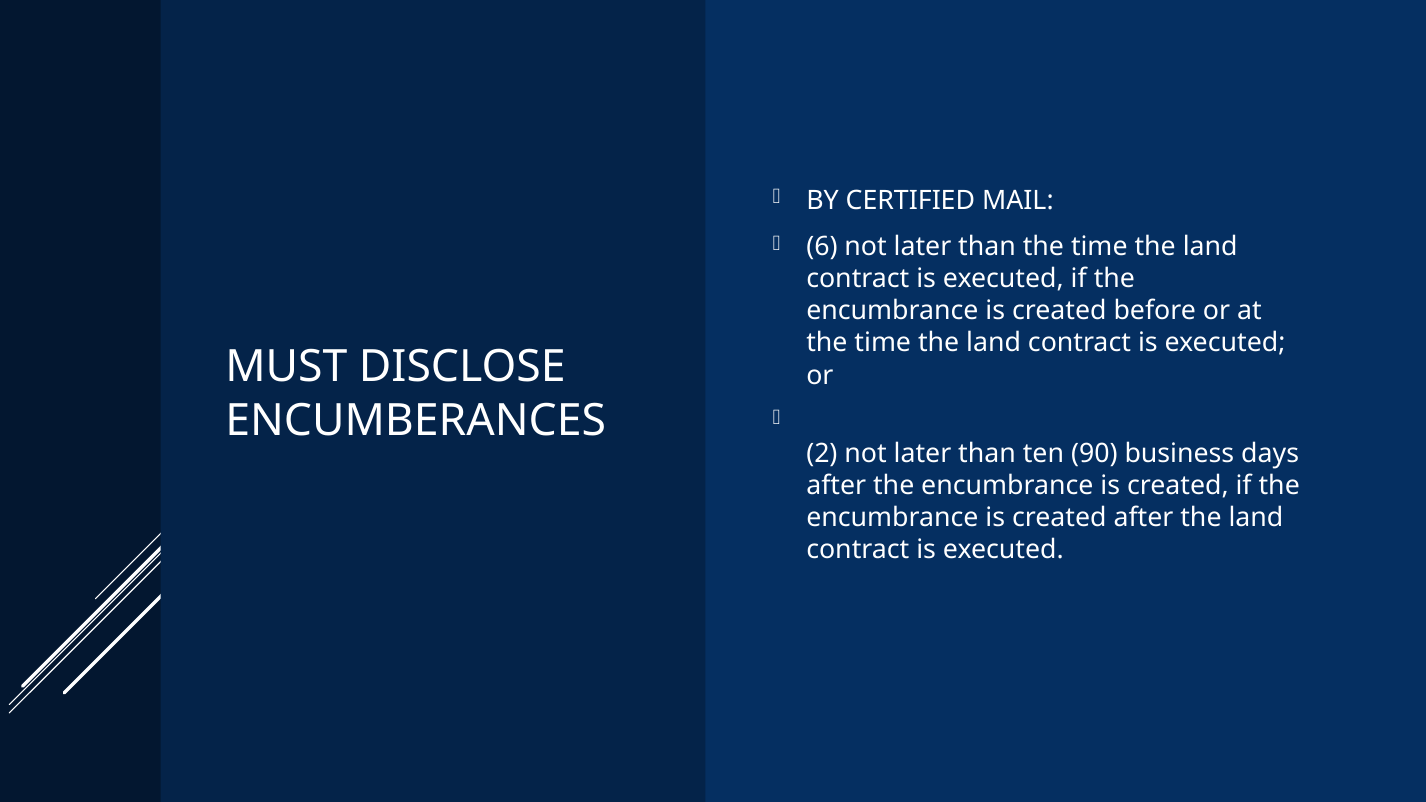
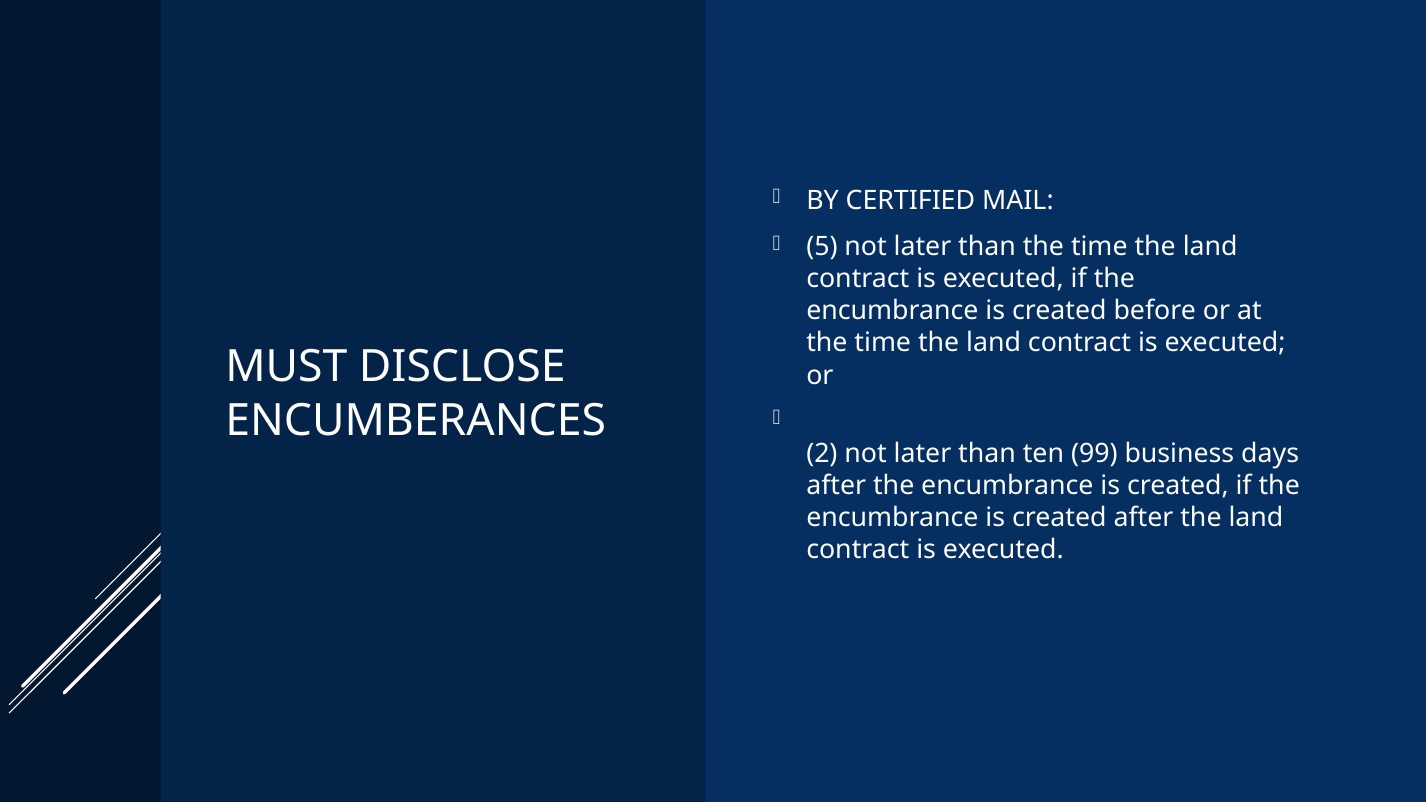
6: 6 -> 5
90: 90 -> 99
